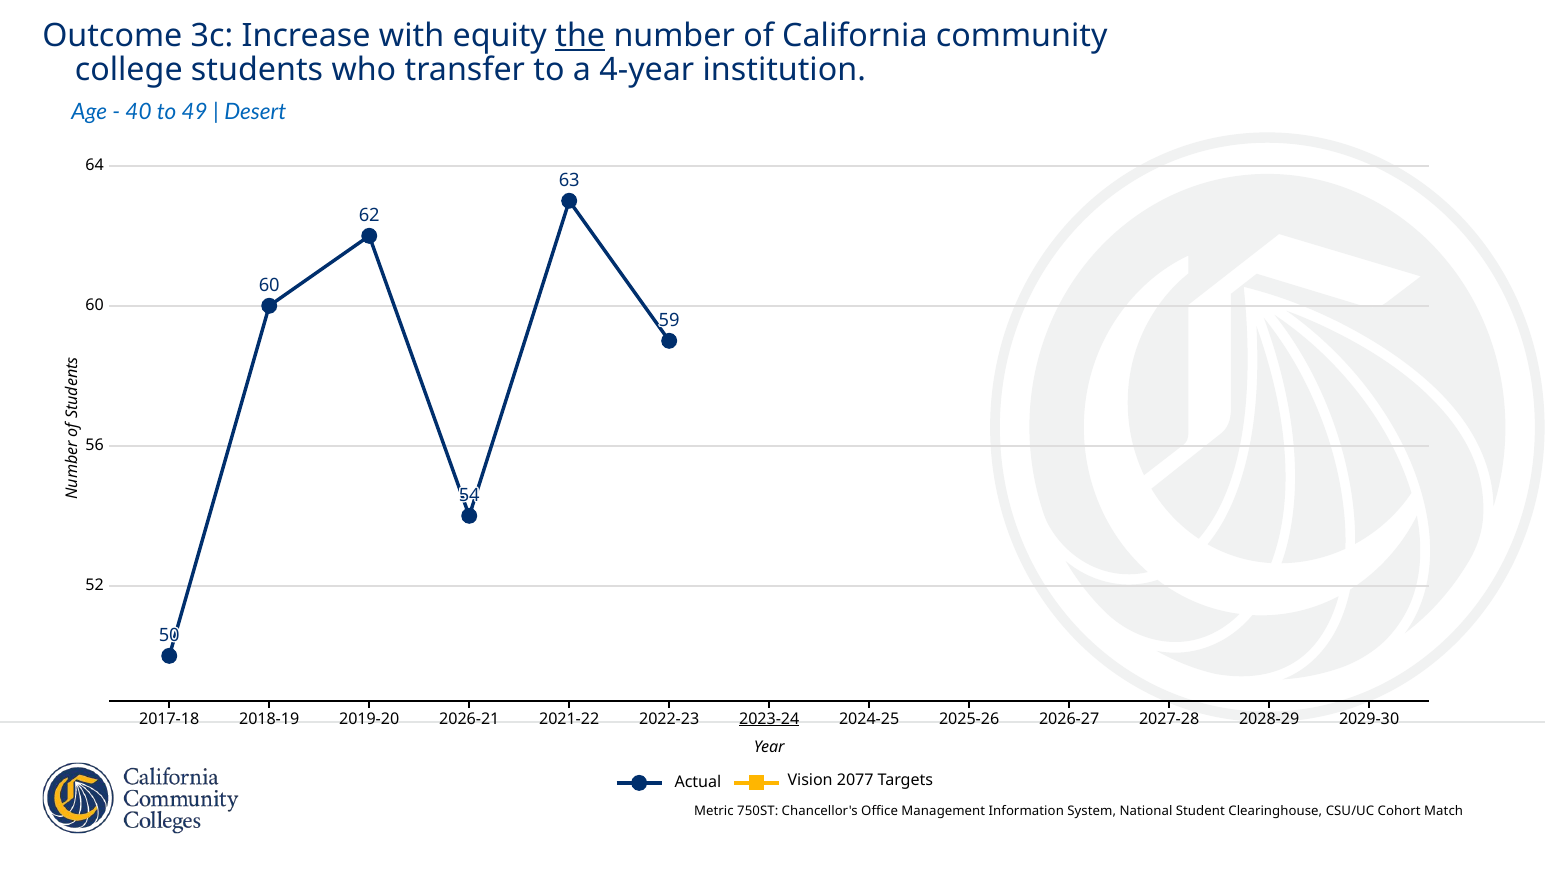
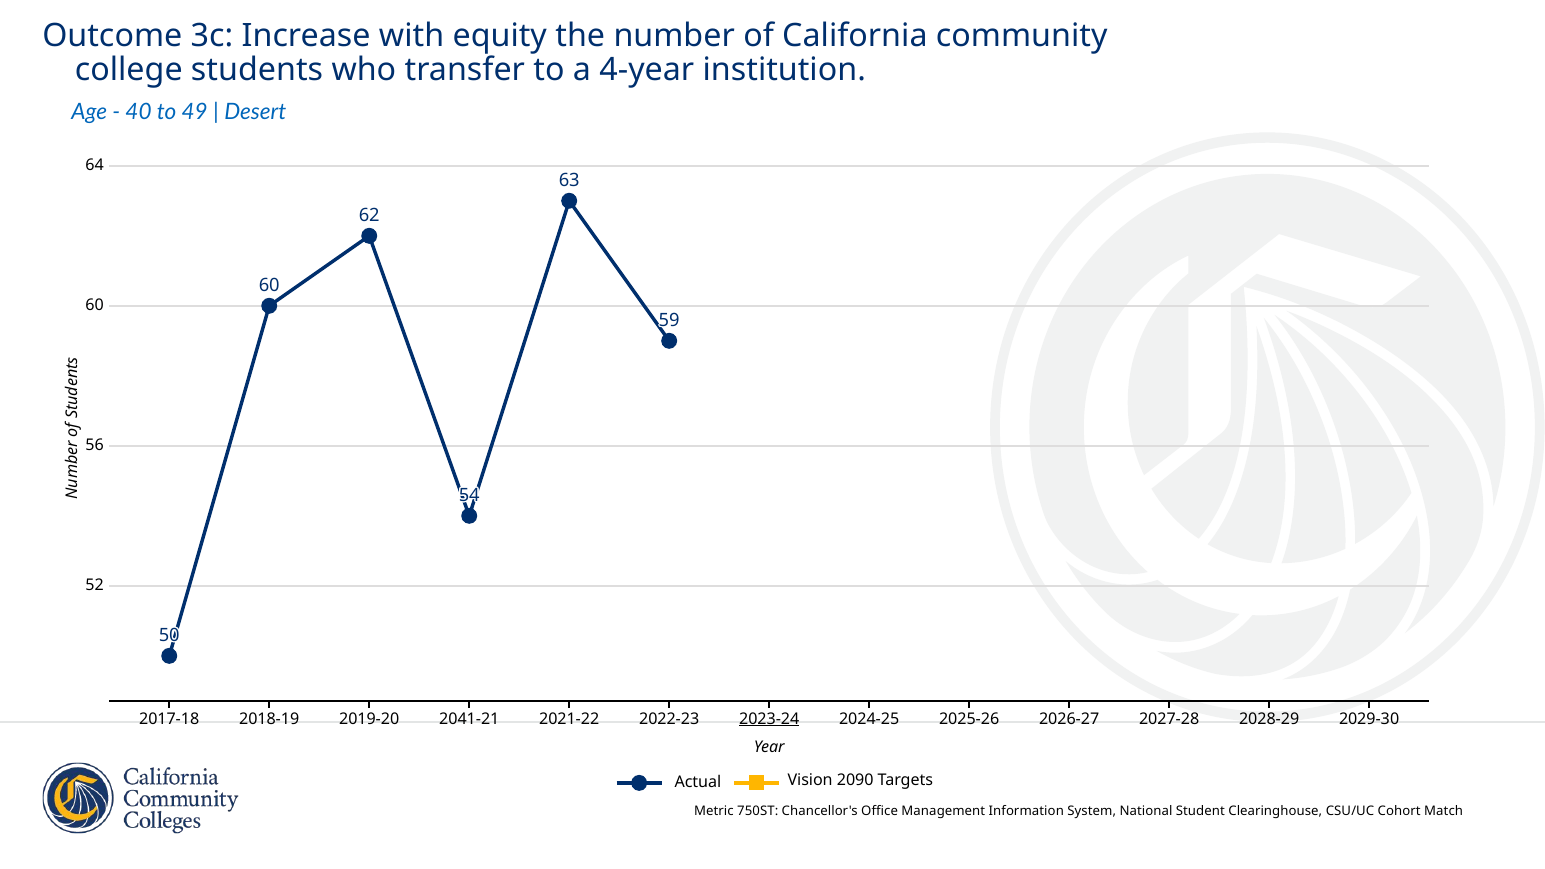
the underline: present -> none
2026-21: 2026-21 -> 2041-21
2077: 2077 -> 2090
